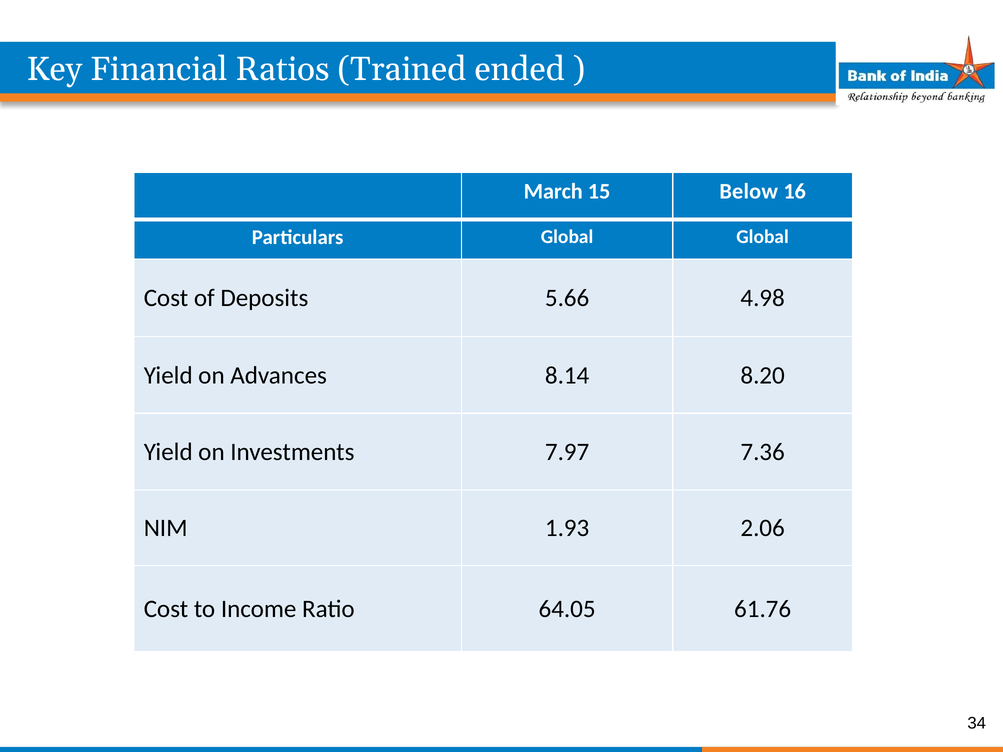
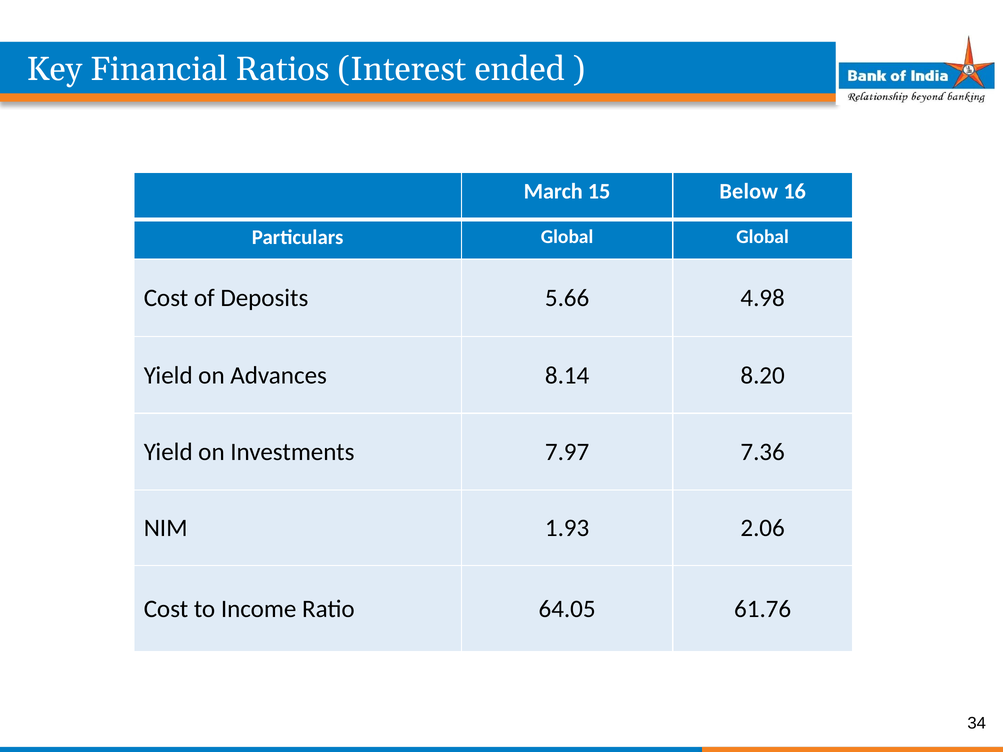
Trained: Trained -> Interest
